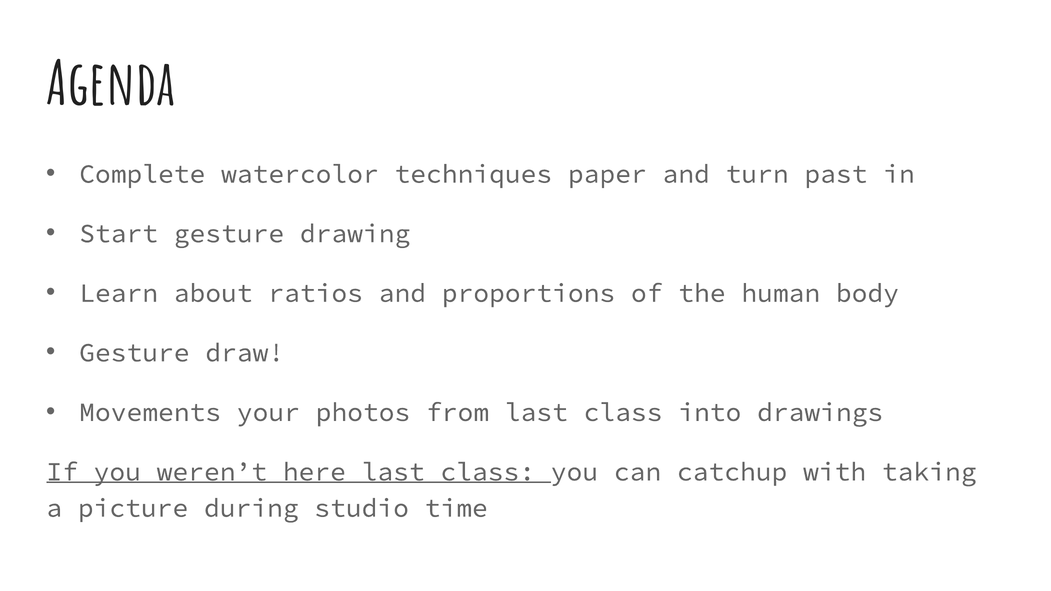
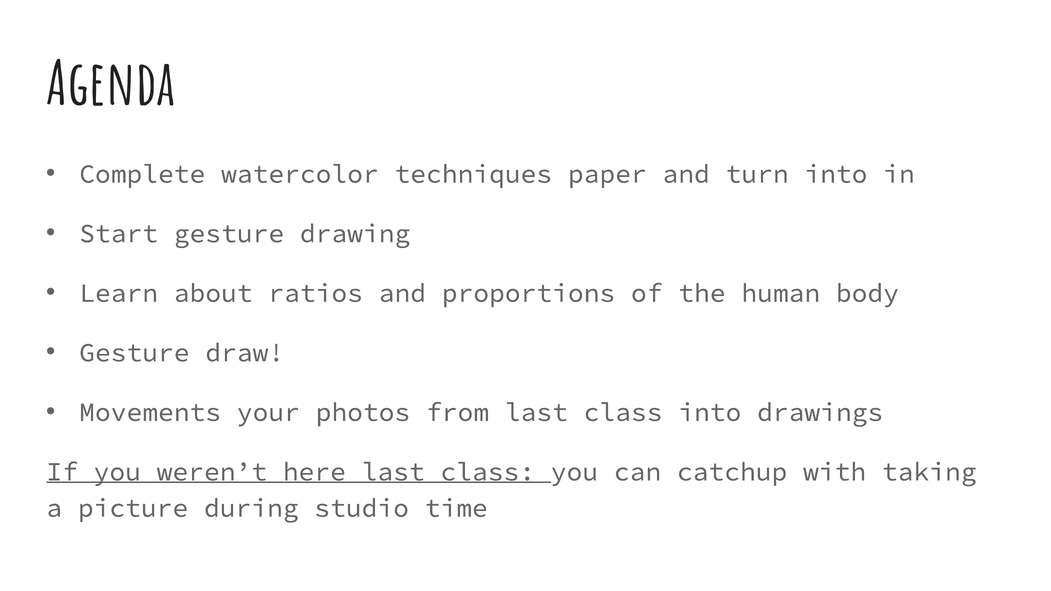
turn past: past -> into
